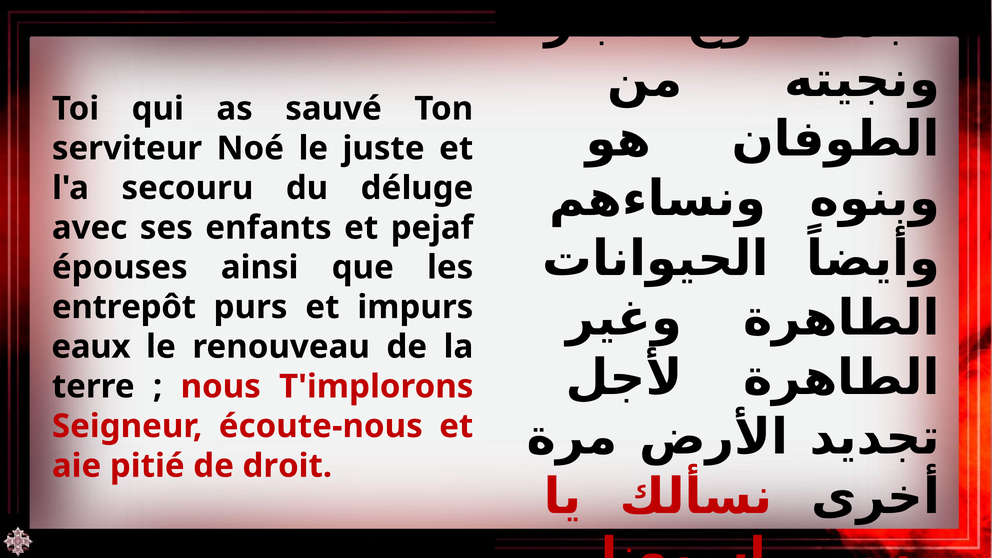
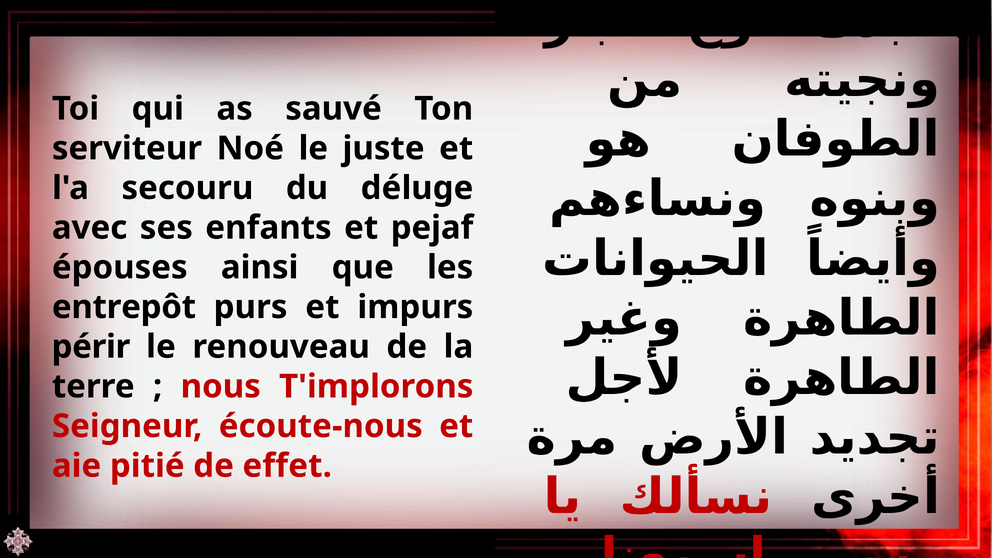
eaux: eaux -> périr
droit: droit -> effet
